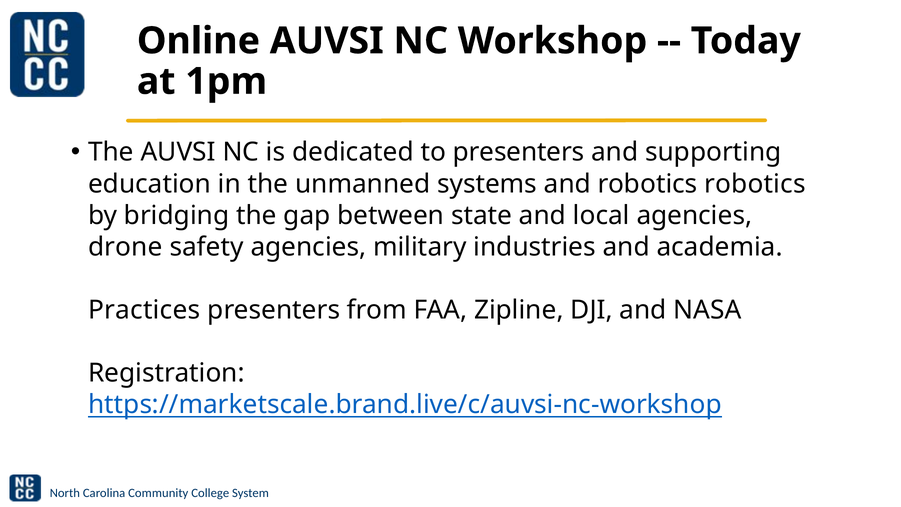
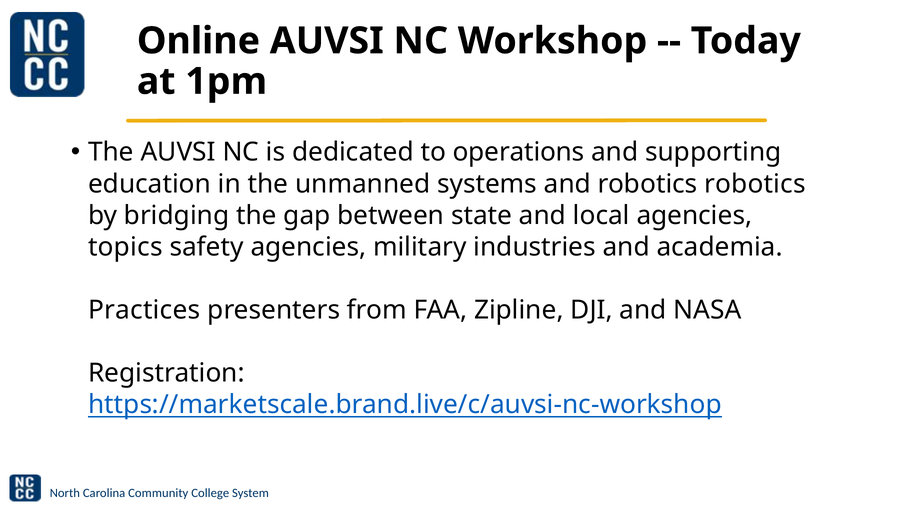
to presenters: presenters -> operations
drone: drone -> topics
